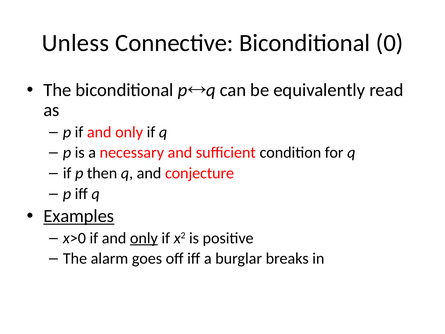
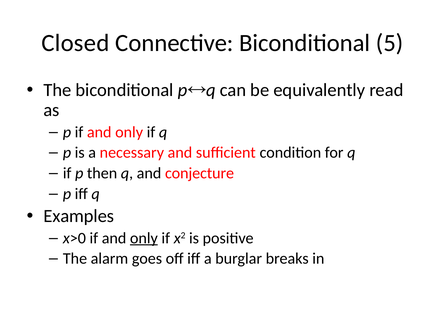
Unless: Unless -> Closed
0: 0 -> 5
Examples underline: present -> none
